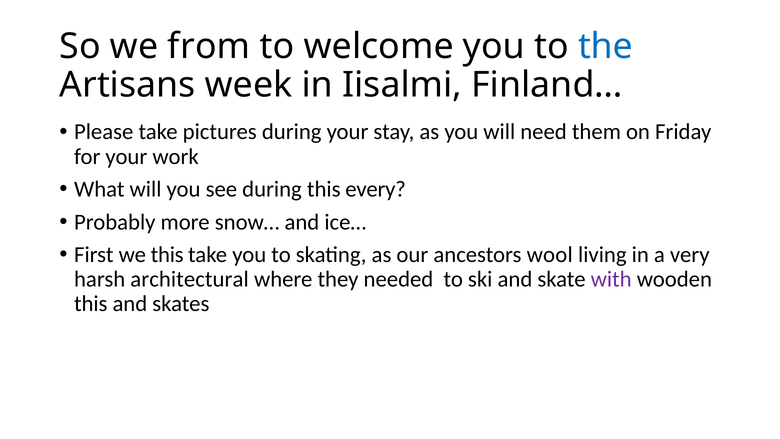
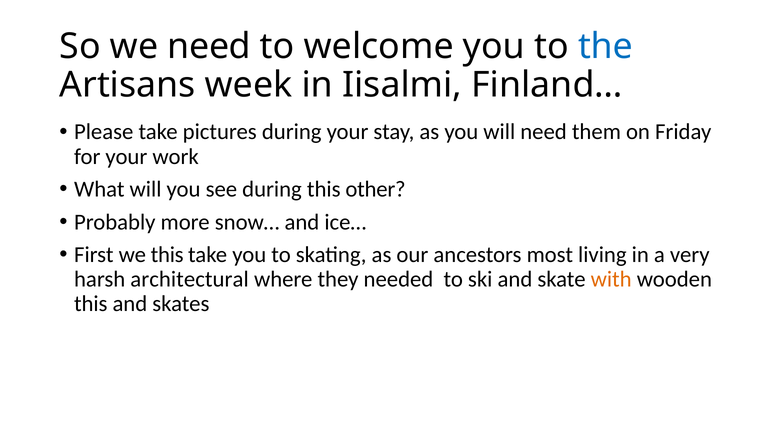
we from: from -> need
every: every -> other
wool: wool -> most
with colour: purple -> orange
